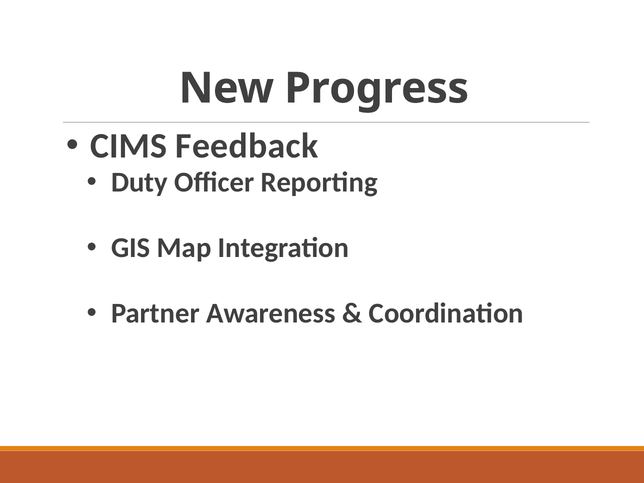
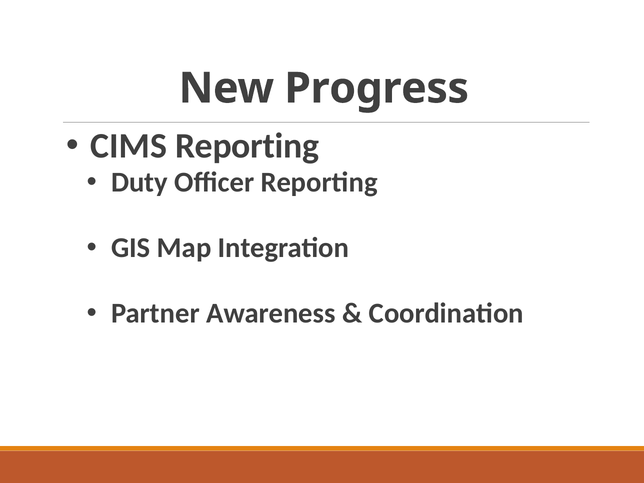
CIMS Feedback: Feedback -> Reporting
